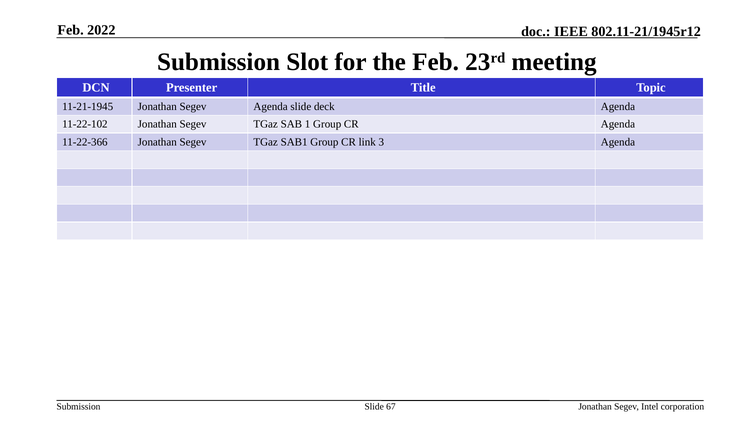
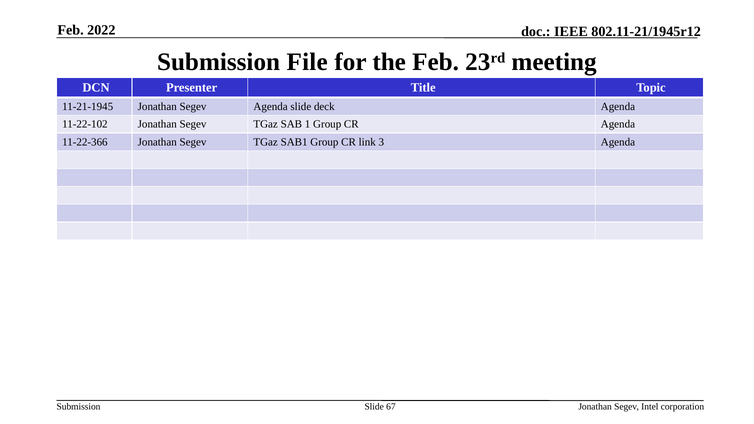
Slot: Slot -> File
